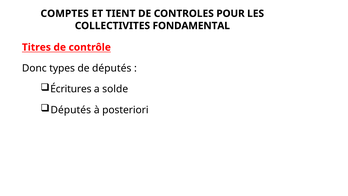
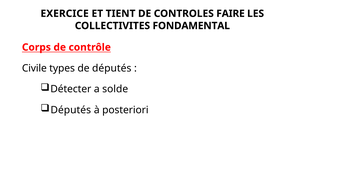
COMPTES: COMPTES -> EXERCICE
POUR: POUR -> FAIRE
Titres: Titres -> Corps
Donc: Donc -> Civile
Écritures: Écritures -> Détecter
